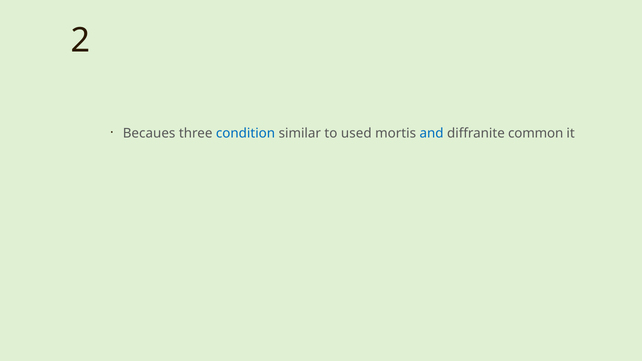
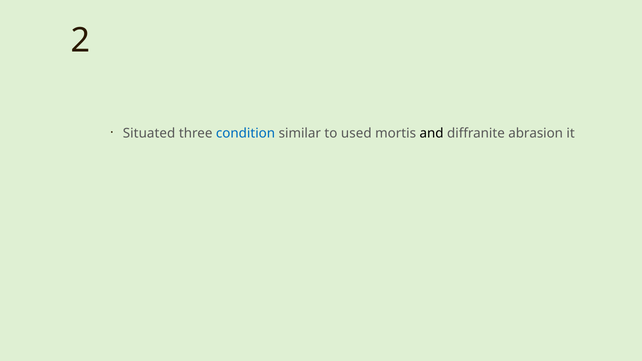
Becaues: Becaues -> Situated
and colour: blue -> black
common: common -> abrasion
